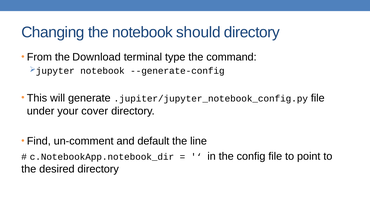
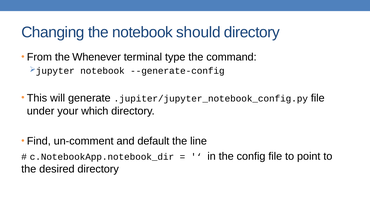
Download: Download -> Whenever
cover: cover -> which
